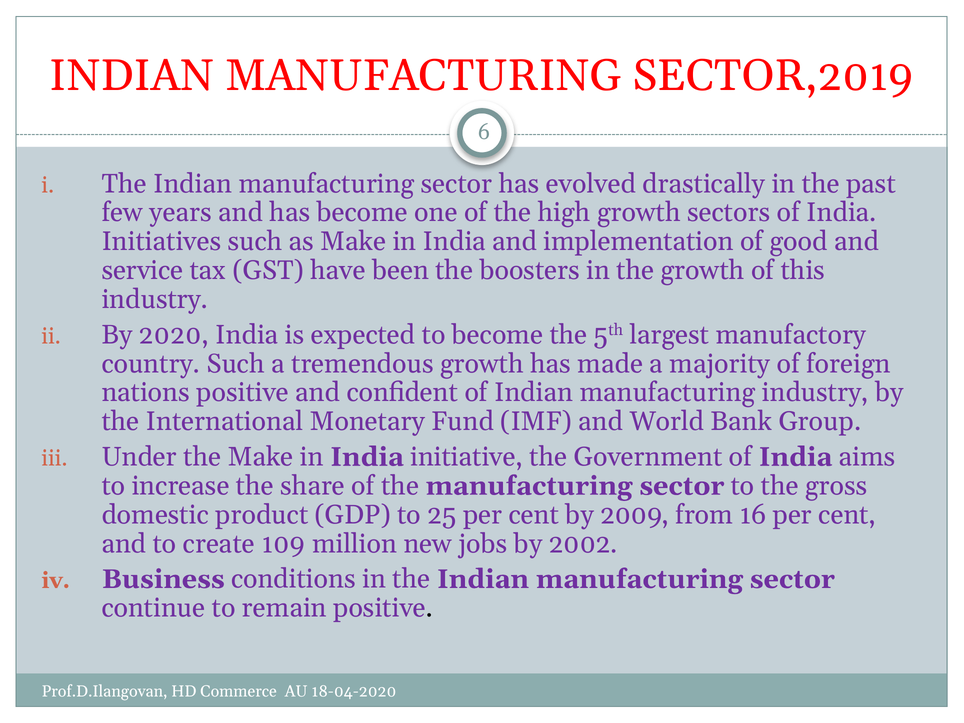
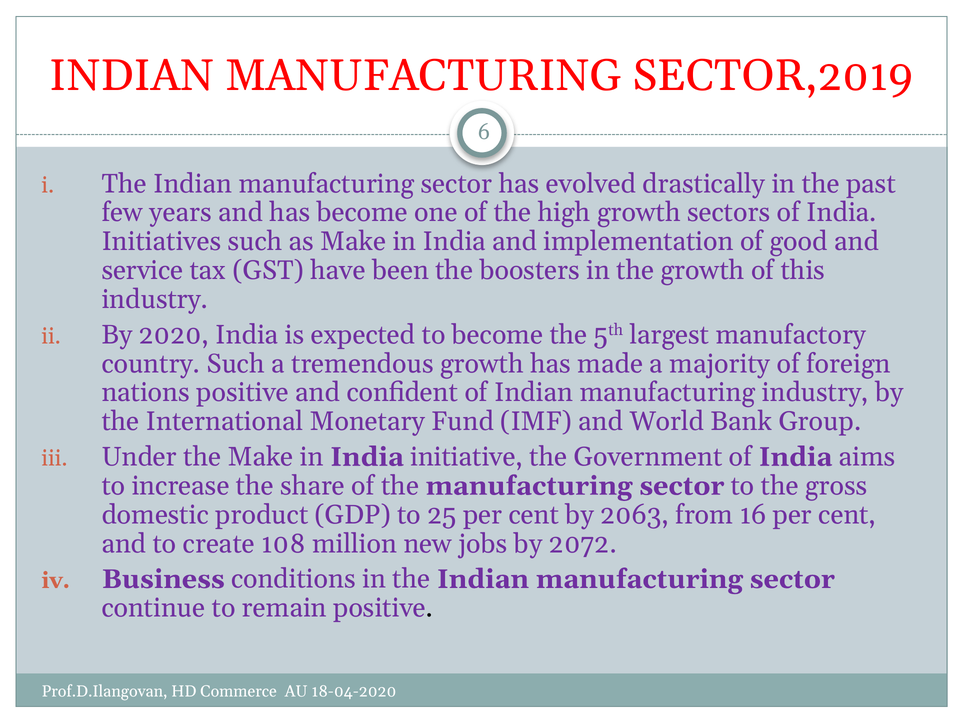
2009: 2009 -> 2063
109: 109 -> 108
2002: 2002 -> 2072
